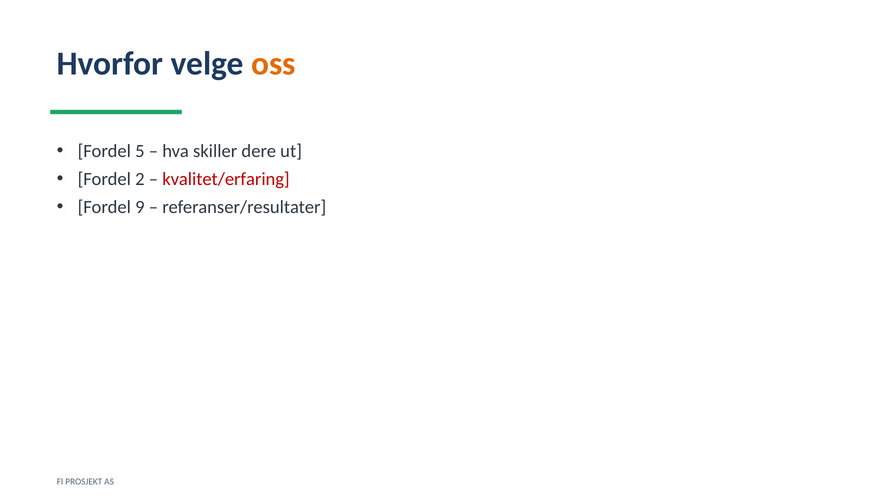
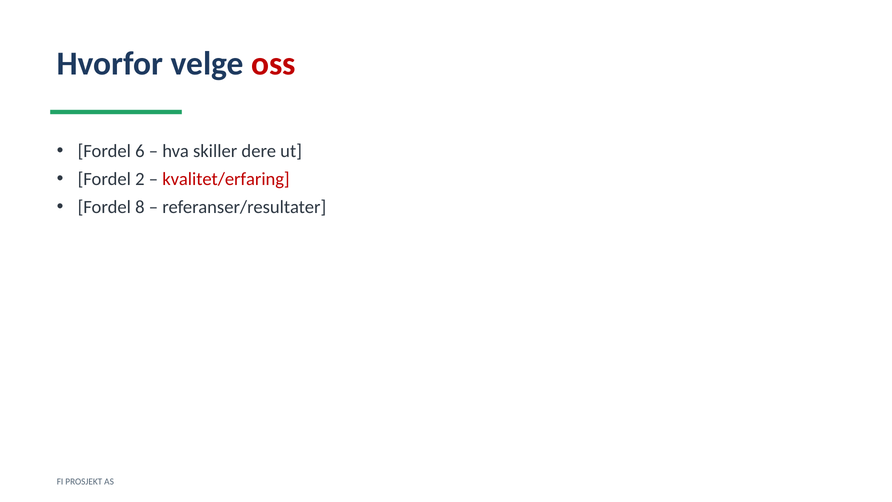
oss colour: orange -> red
5: 5 -> 6
9: 9 -> 8
